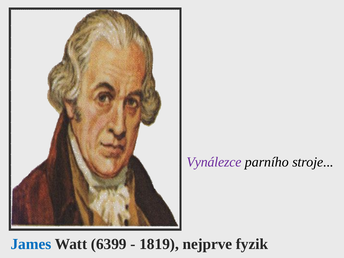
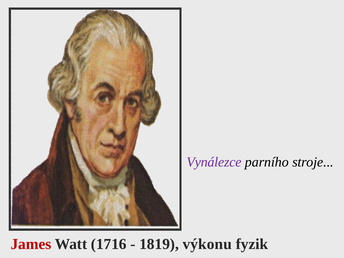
James colour: blue -> red
6399: 6399 -> 1716
nejprve: nejprve -> výkonu
